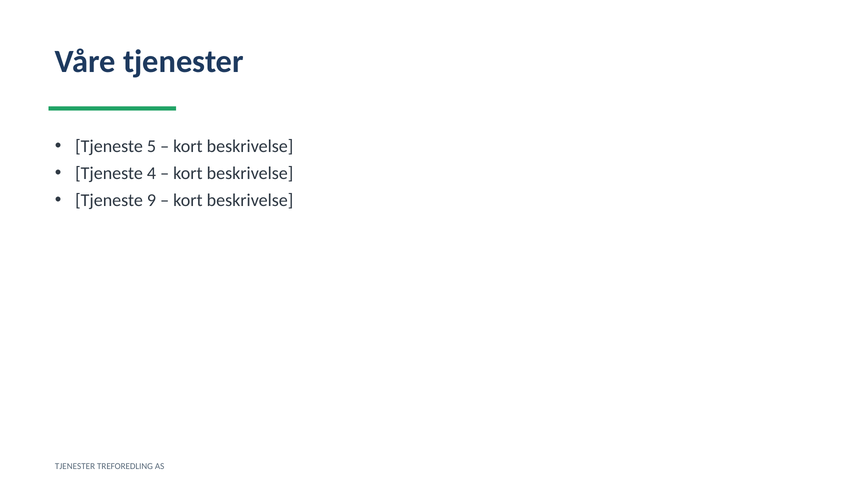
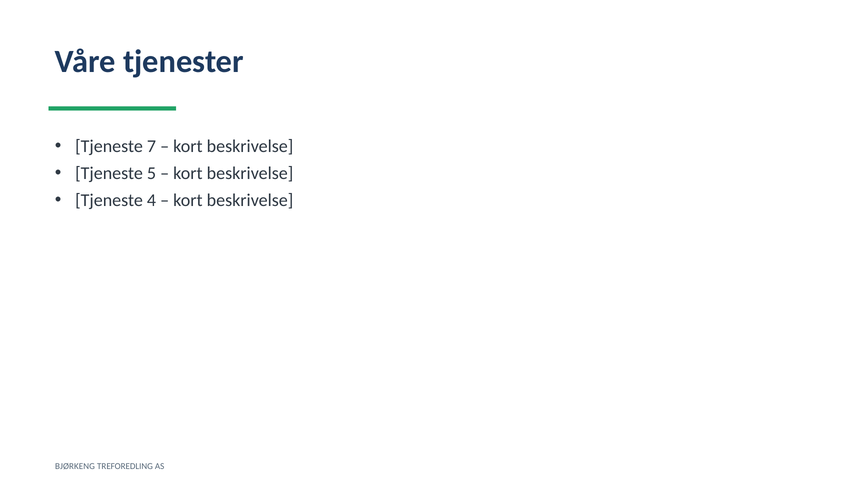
5: 5 -> 7
4: 4 -> 5
9: 9 -> 4
TJENESTER at (75, 466): TJENESTER -> BJØRKENG
